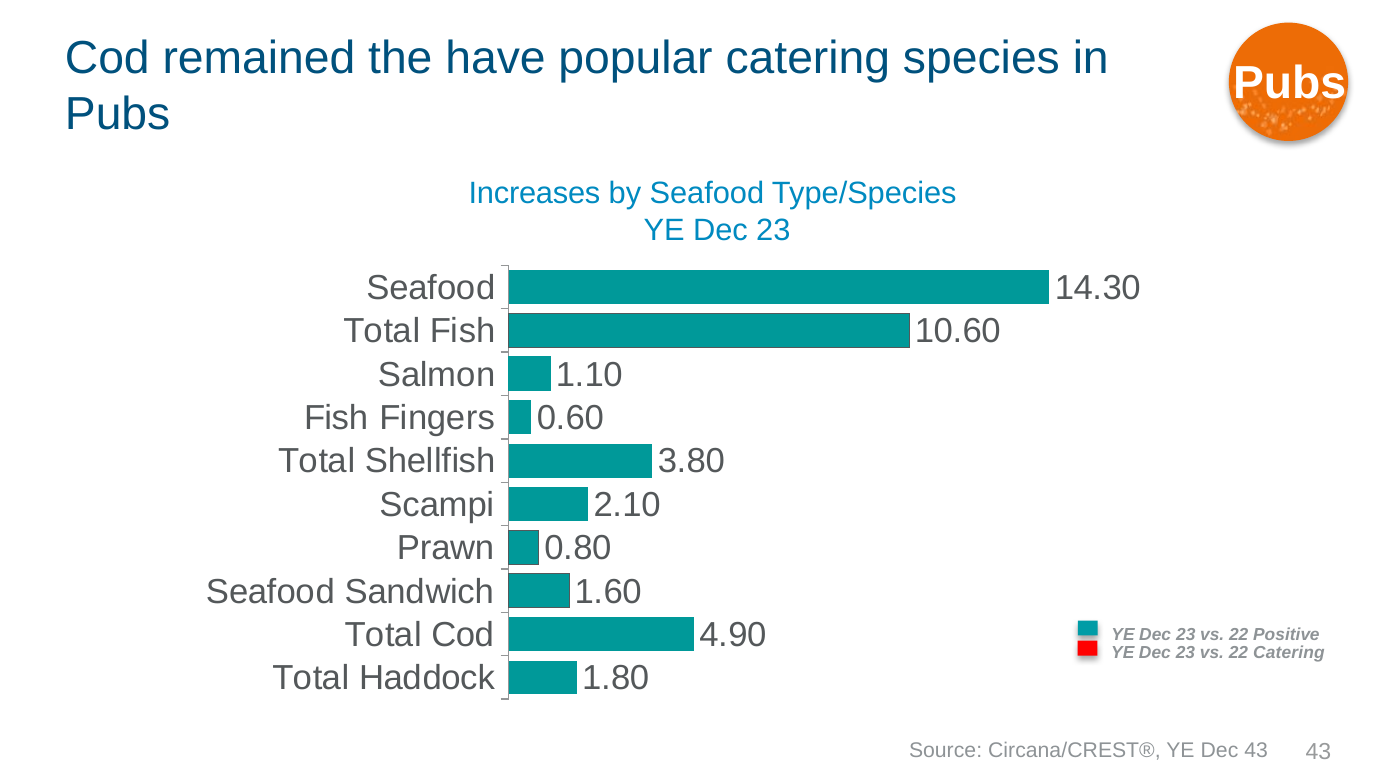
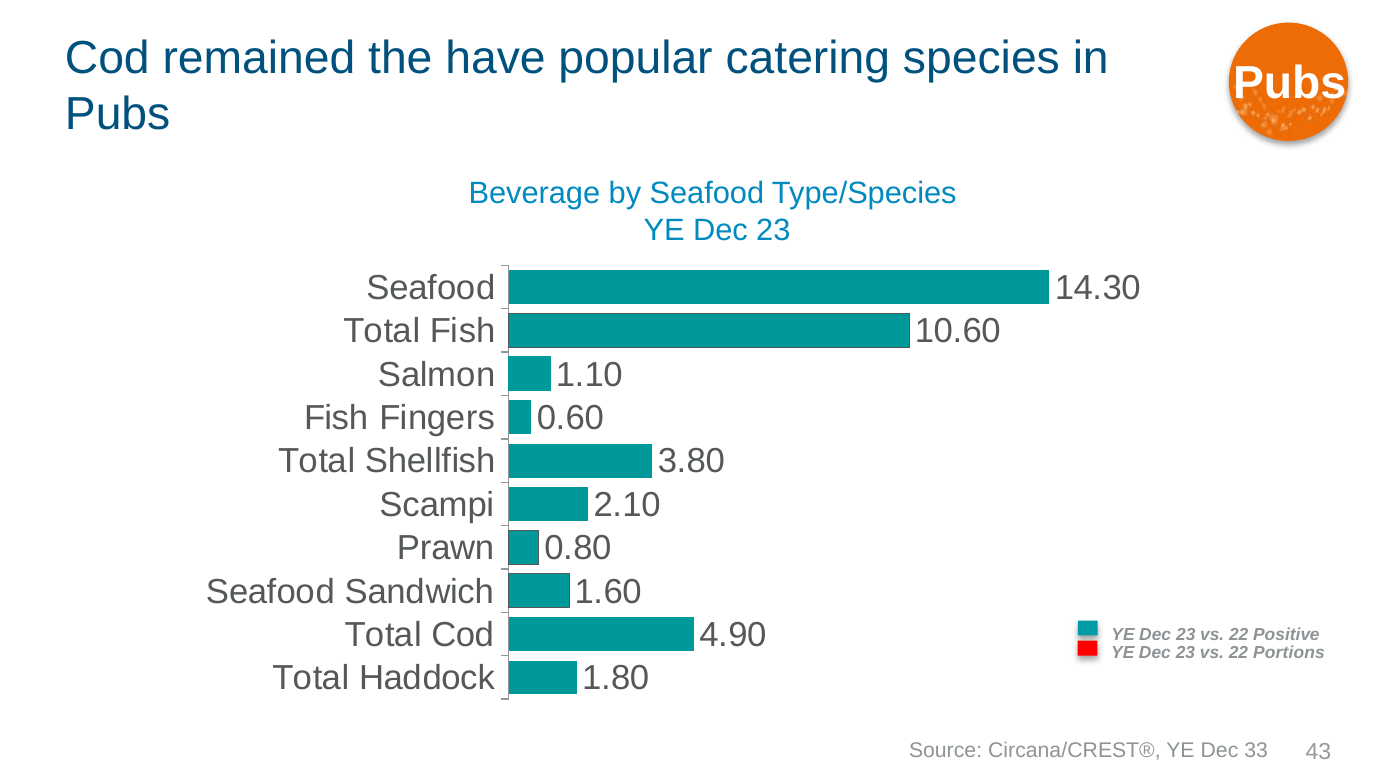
Increases: Increases -> Beverage
22 Catering: Catering -> Portions
Dec 43: 43 -> 33
